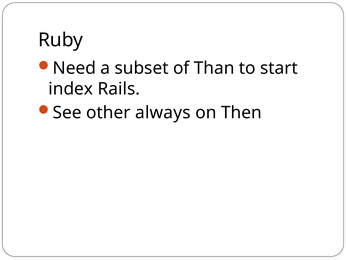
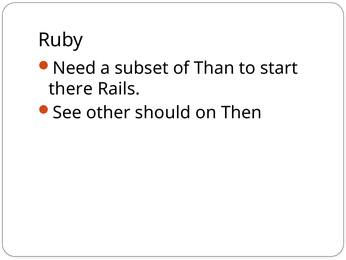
index: index -> there
always: always -> should
